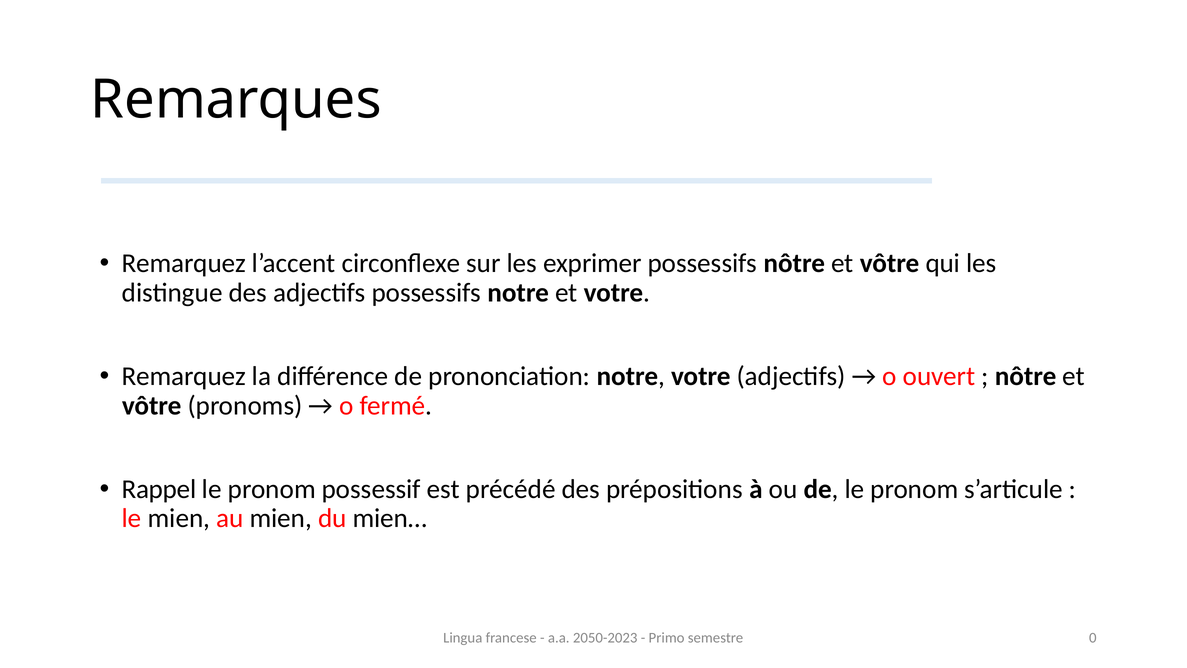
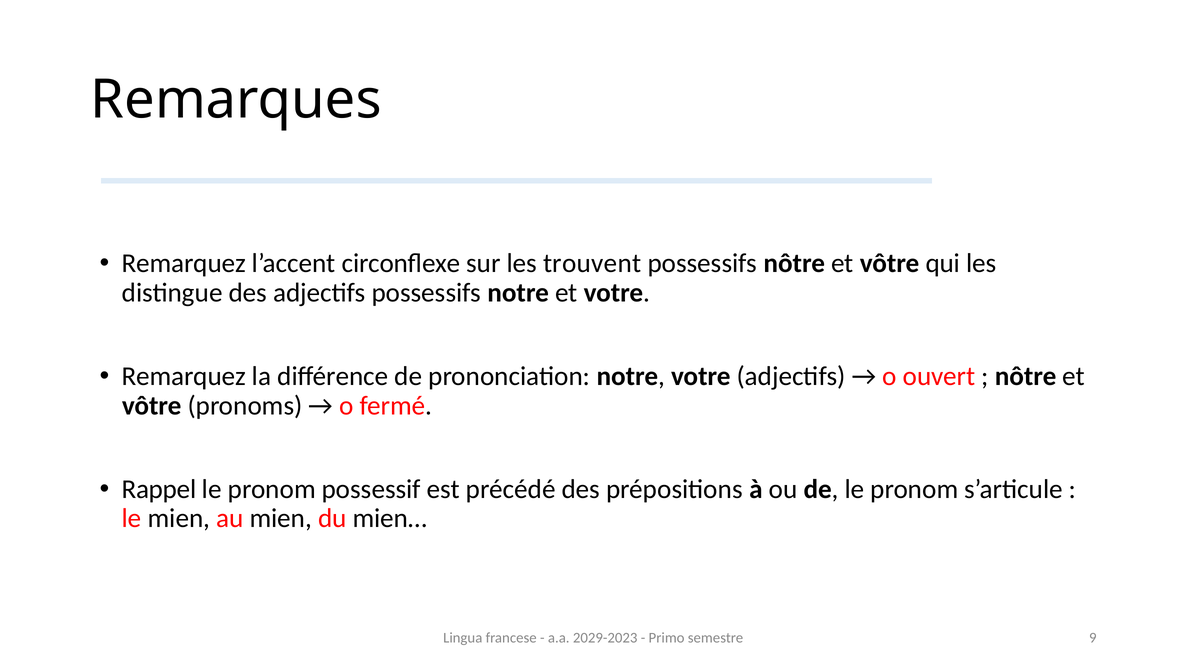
exprimer: exprimer -> trouvent
2050-2023: 2050-2023 -> 2029-2023
0: 0 -> 9
